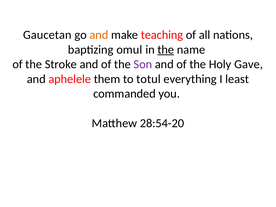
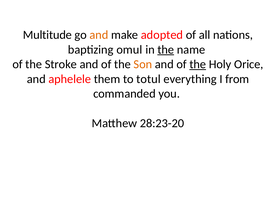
Gaucetan: Gaucetan -> Multitude
teaching: teaching -> adopted
Son colour: purple -> orange
the at (198, 64) underline: none -> present
Gave: Gave -> Orice
least: least -> from
28:54-20: 28:54-20 -> 28:23-20
